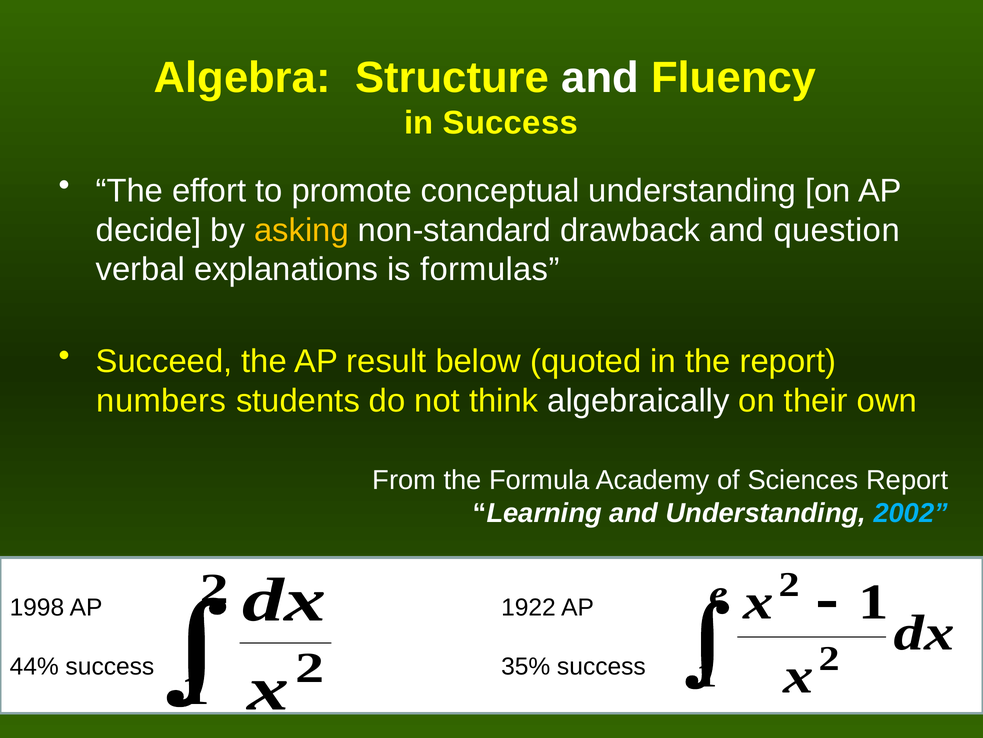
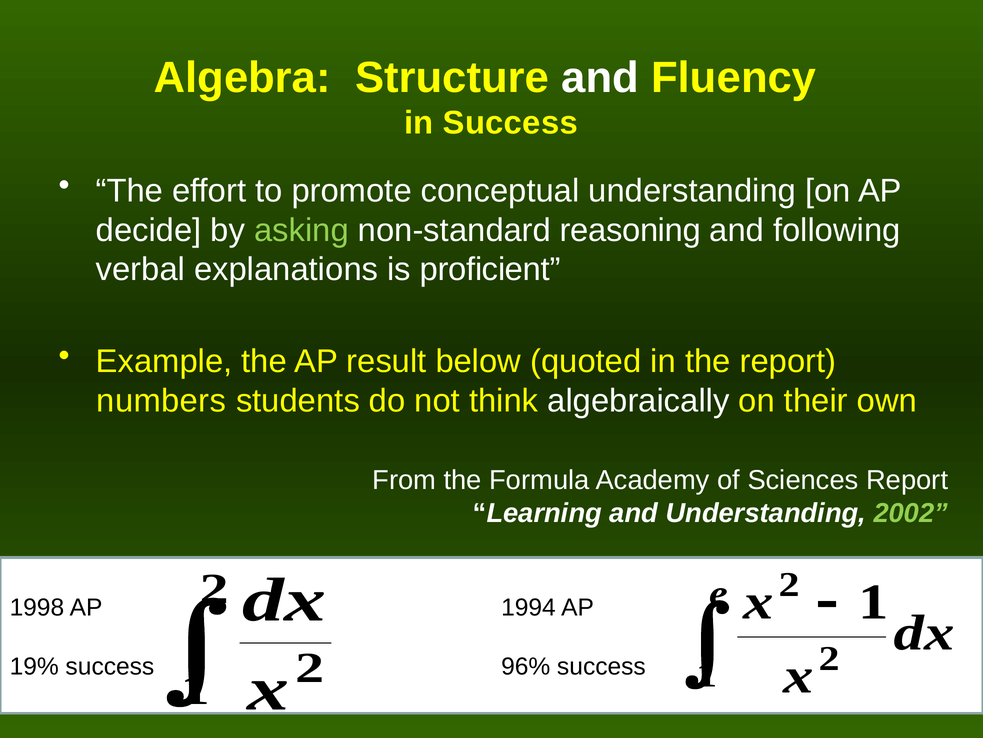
asking colour: yellow -> light green
drawback: drawback -> reasoning
question: question -> following
formulas: formulas -> proficient
Succeed: Succeed -> Example
2002 colour: light blue -> light green
1922: 1922 -> 1994
44%: 44% -> 19%
35%: 35% -> 96%
